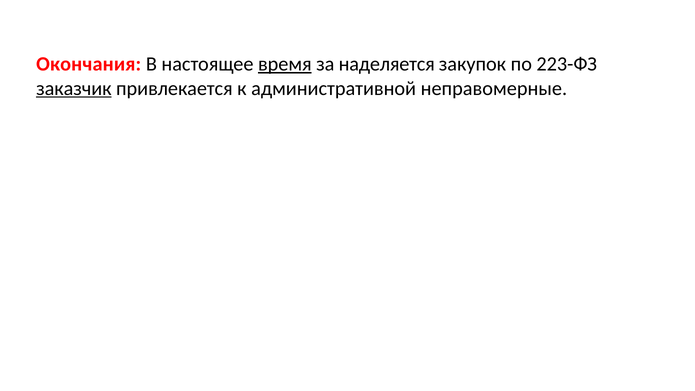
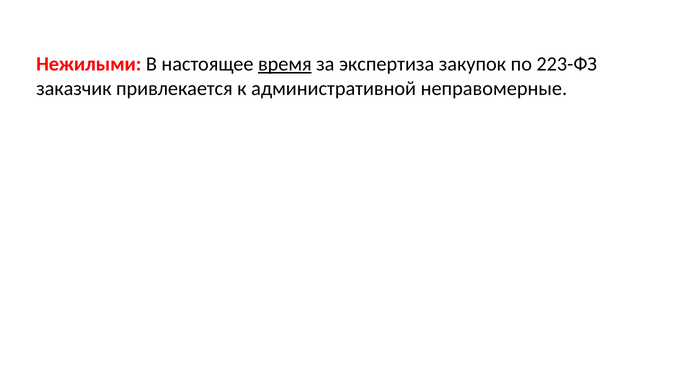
Окончания: Окончания -> Нежилыми
наделяется: наделяется -> экспертиза
заказчик underline: present -> none
